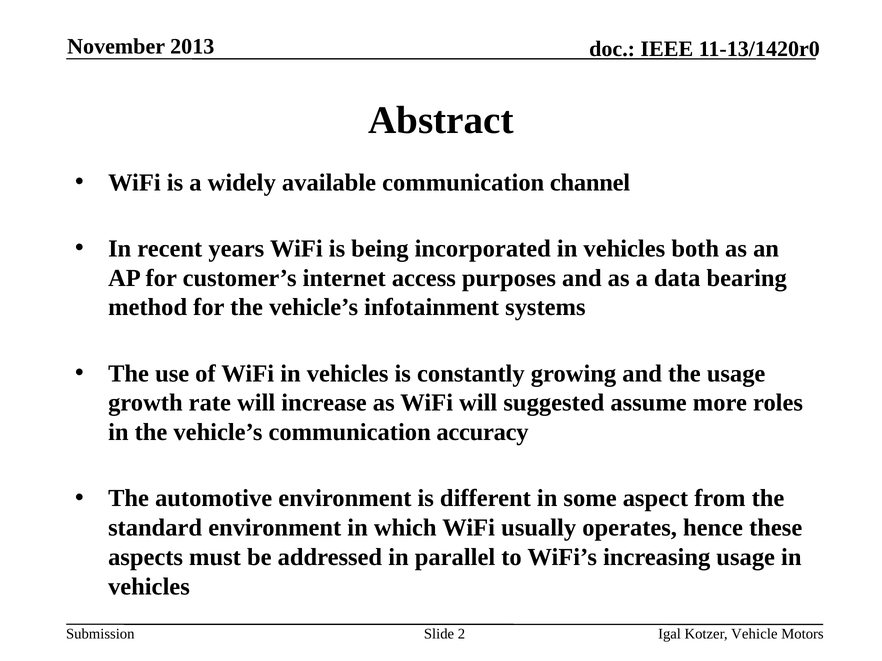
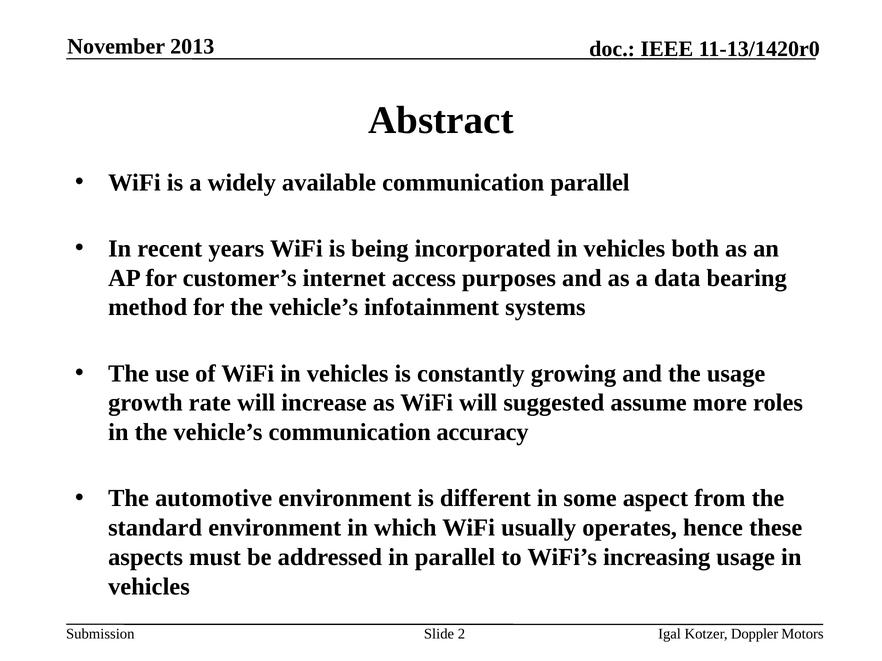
communication channel: channel -> parallel
Vehicle: Vehicle -> Doppler
